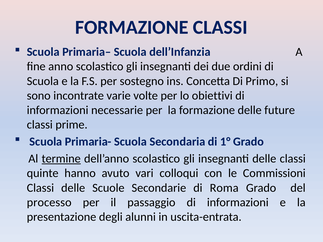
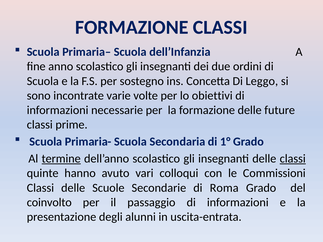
Primo: Primo -> Leggo
classi at (293, 159) underline: none -> present
processo: processo -> coinvolto
